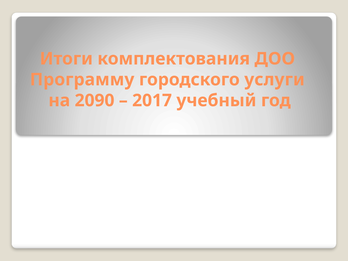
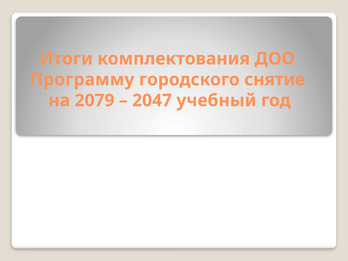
услуги: услуги -> снятие
2090: 2090 -> 2079
2017: 2017 -> 2047
